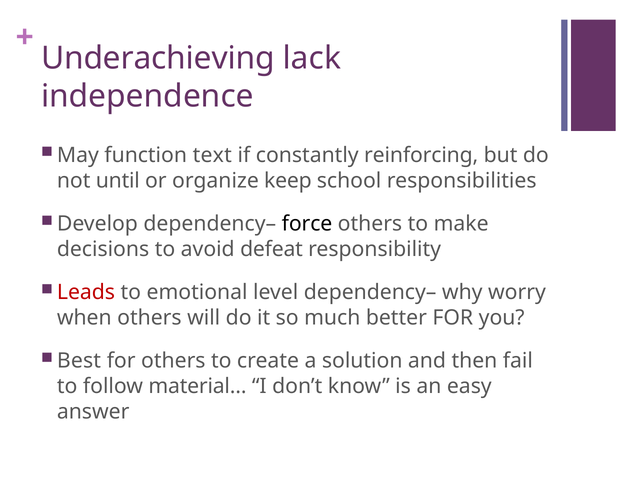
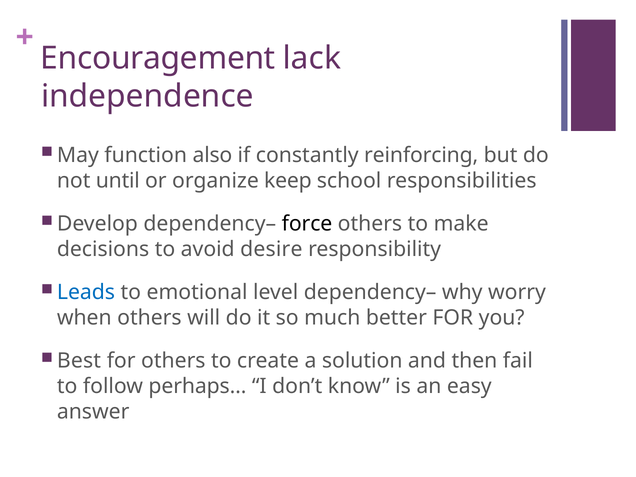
Underachieving: Underachieving -> Encouragement
text: text -> also
defeat: defeat -> desire
Leads colour: red -> blue
material…: material… -> perhaps…
